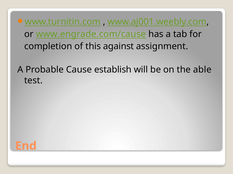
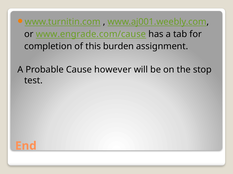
against: against -> burden
establish: establish -> however
able: able -> stop
